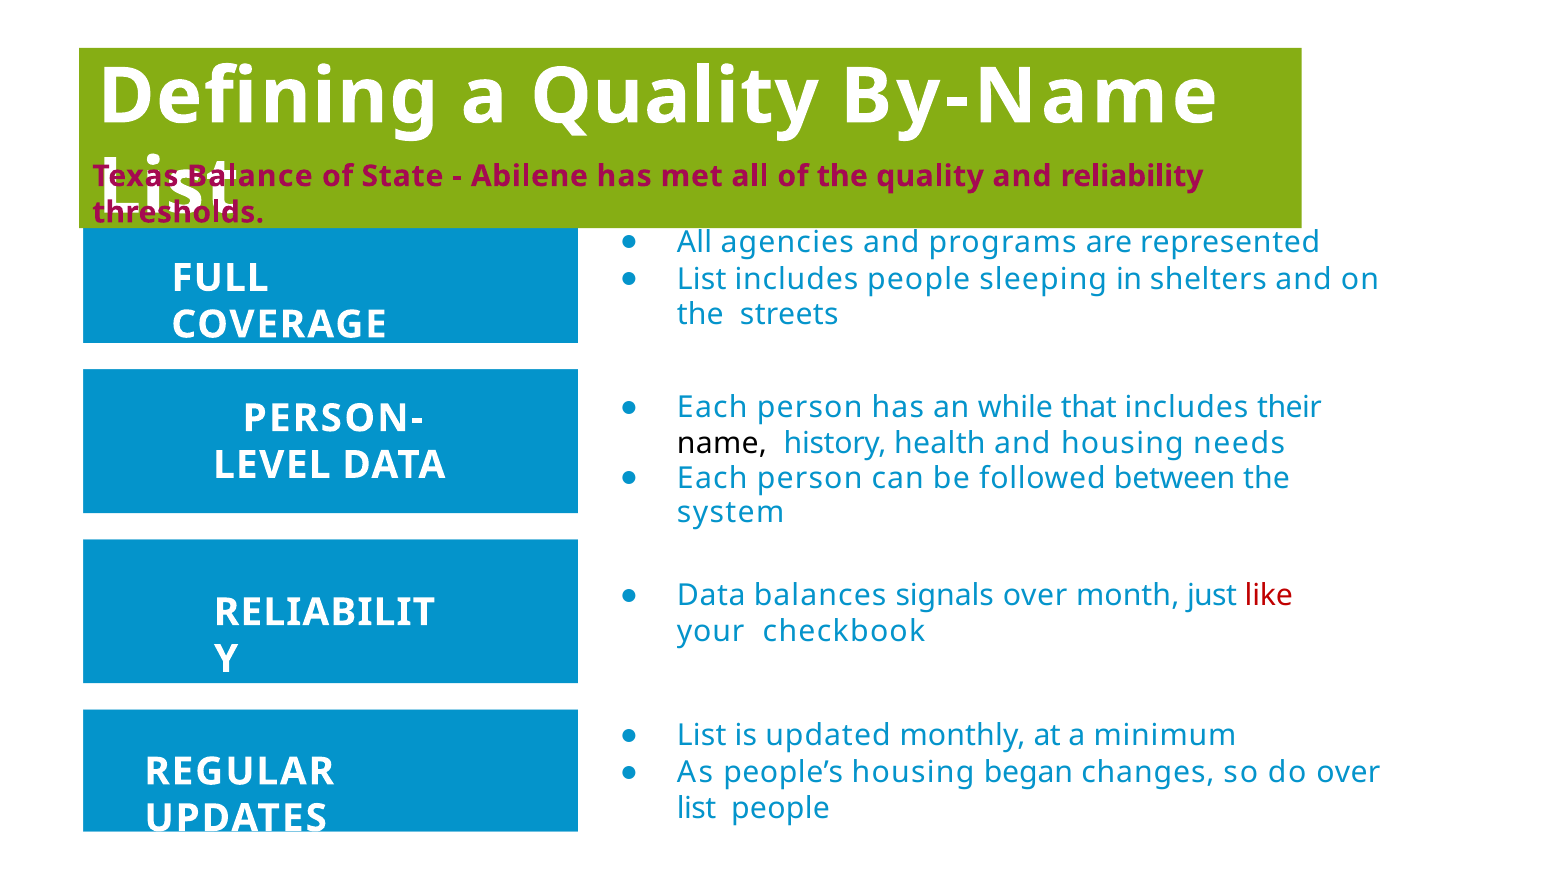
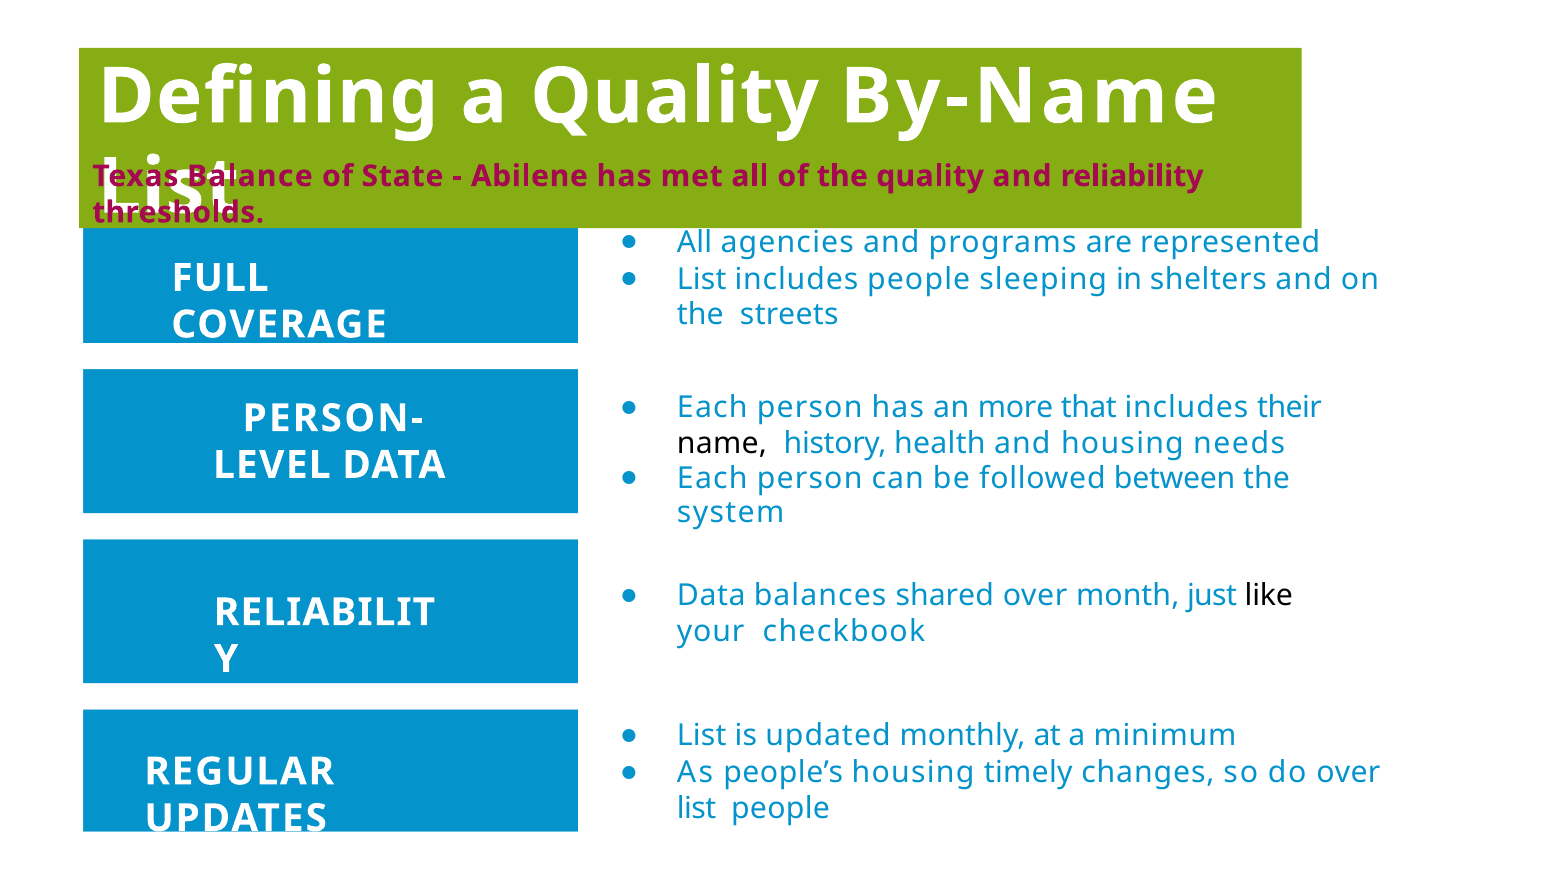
while: while -> more
signals: signals -> shared
like colour: red -> black
began: began -> timely
